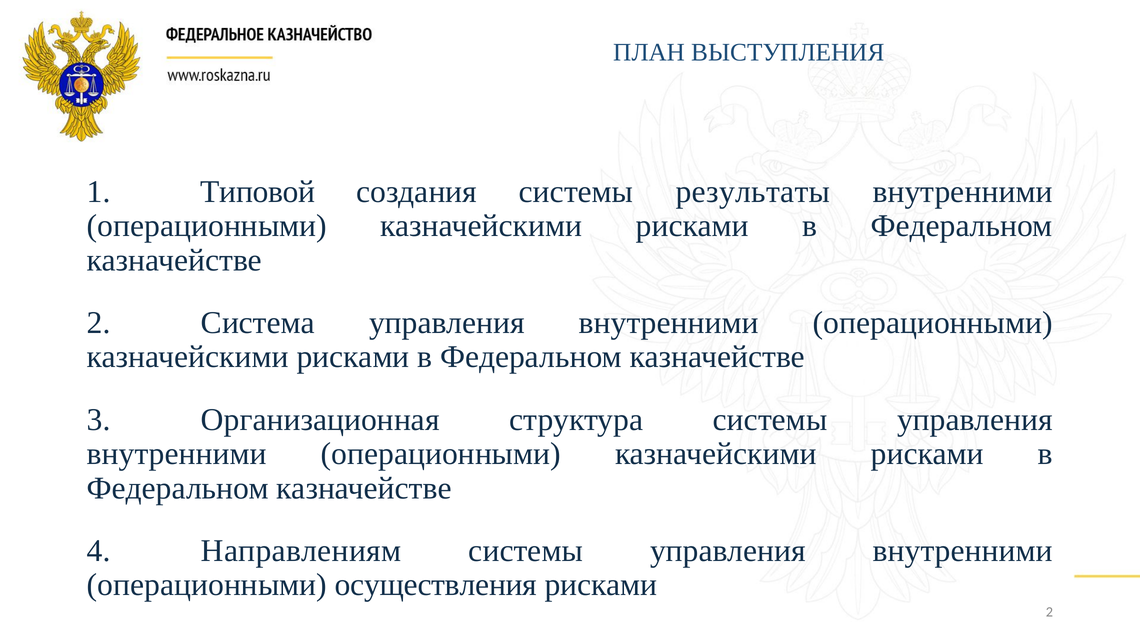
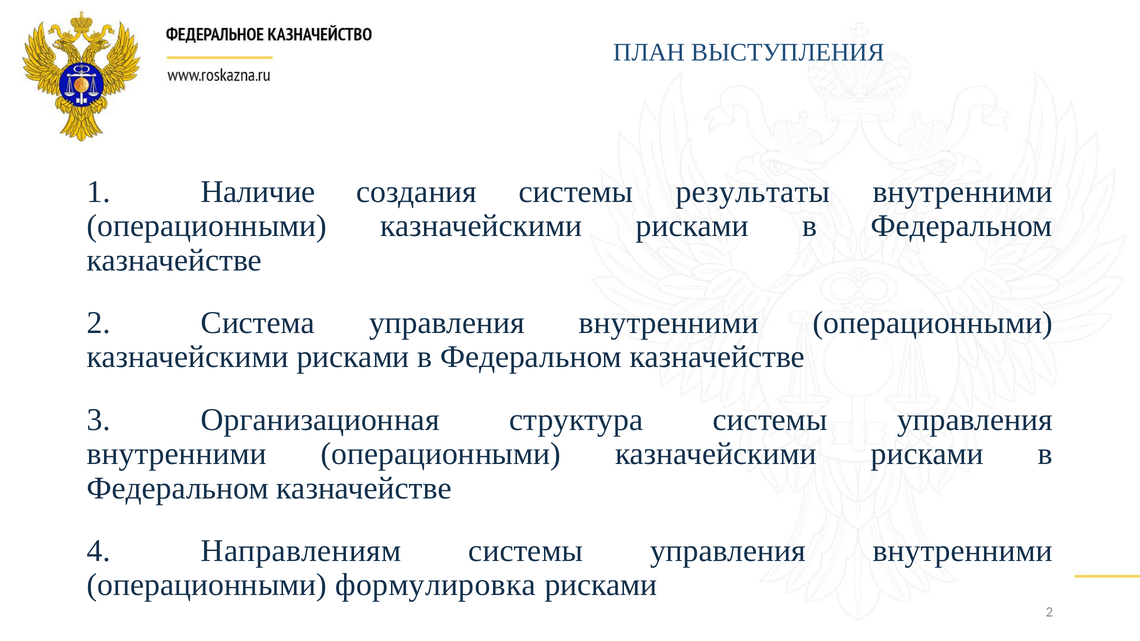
Типовой: Типовой -> Наличие
осуществления: осуществления -> формулировка
